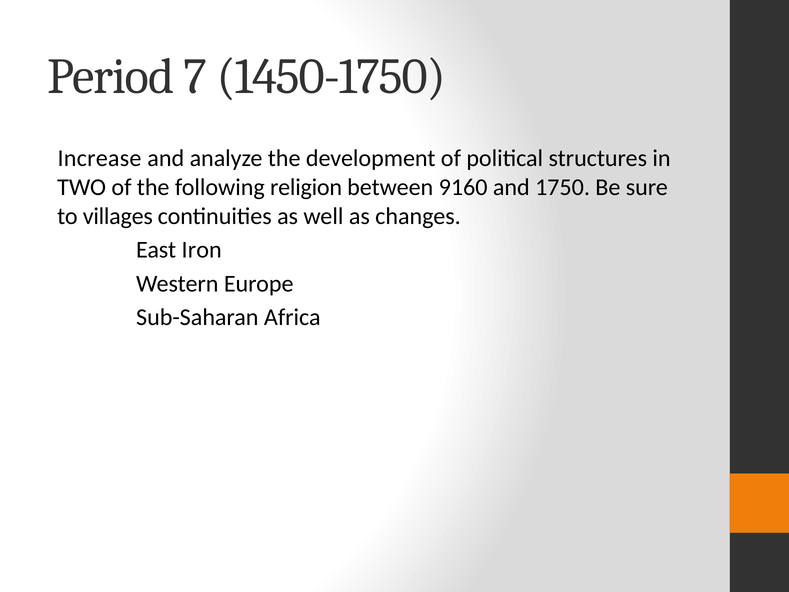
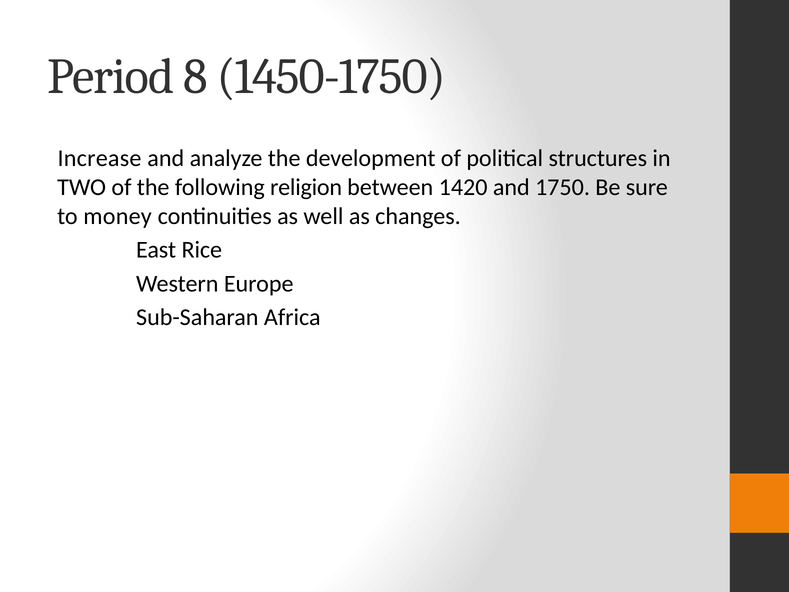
7: 7 -> 8
9160: 9160 -> 1420
villages: villages -> money
Iron: Iron -> Rice
